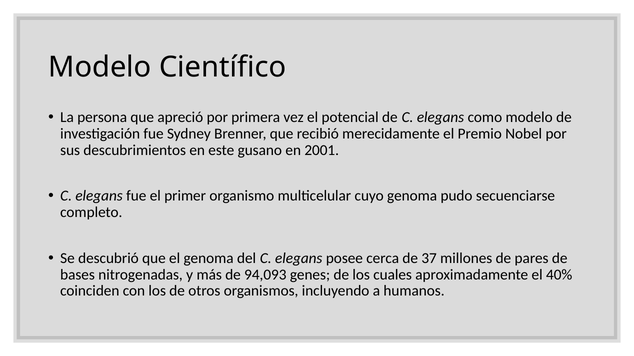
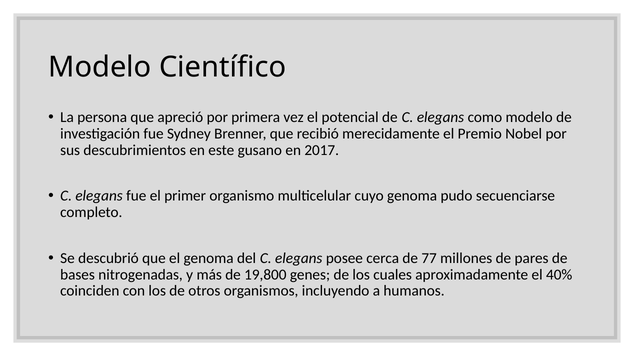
2001: 2001 -> 2017
37: 37 -> 77
94,093: 94,093 -> 19,800
